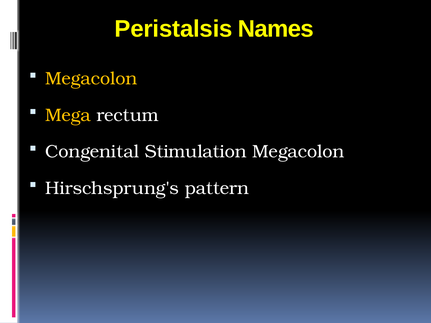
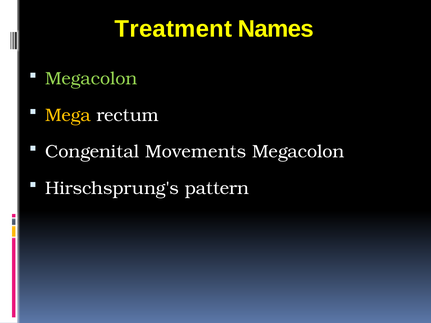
Peristalsis: Peristalsis -> Treatment
Megacolon at (91, 79) colour: yellow -> light green
Stimulation: Stimulation -> Movements
